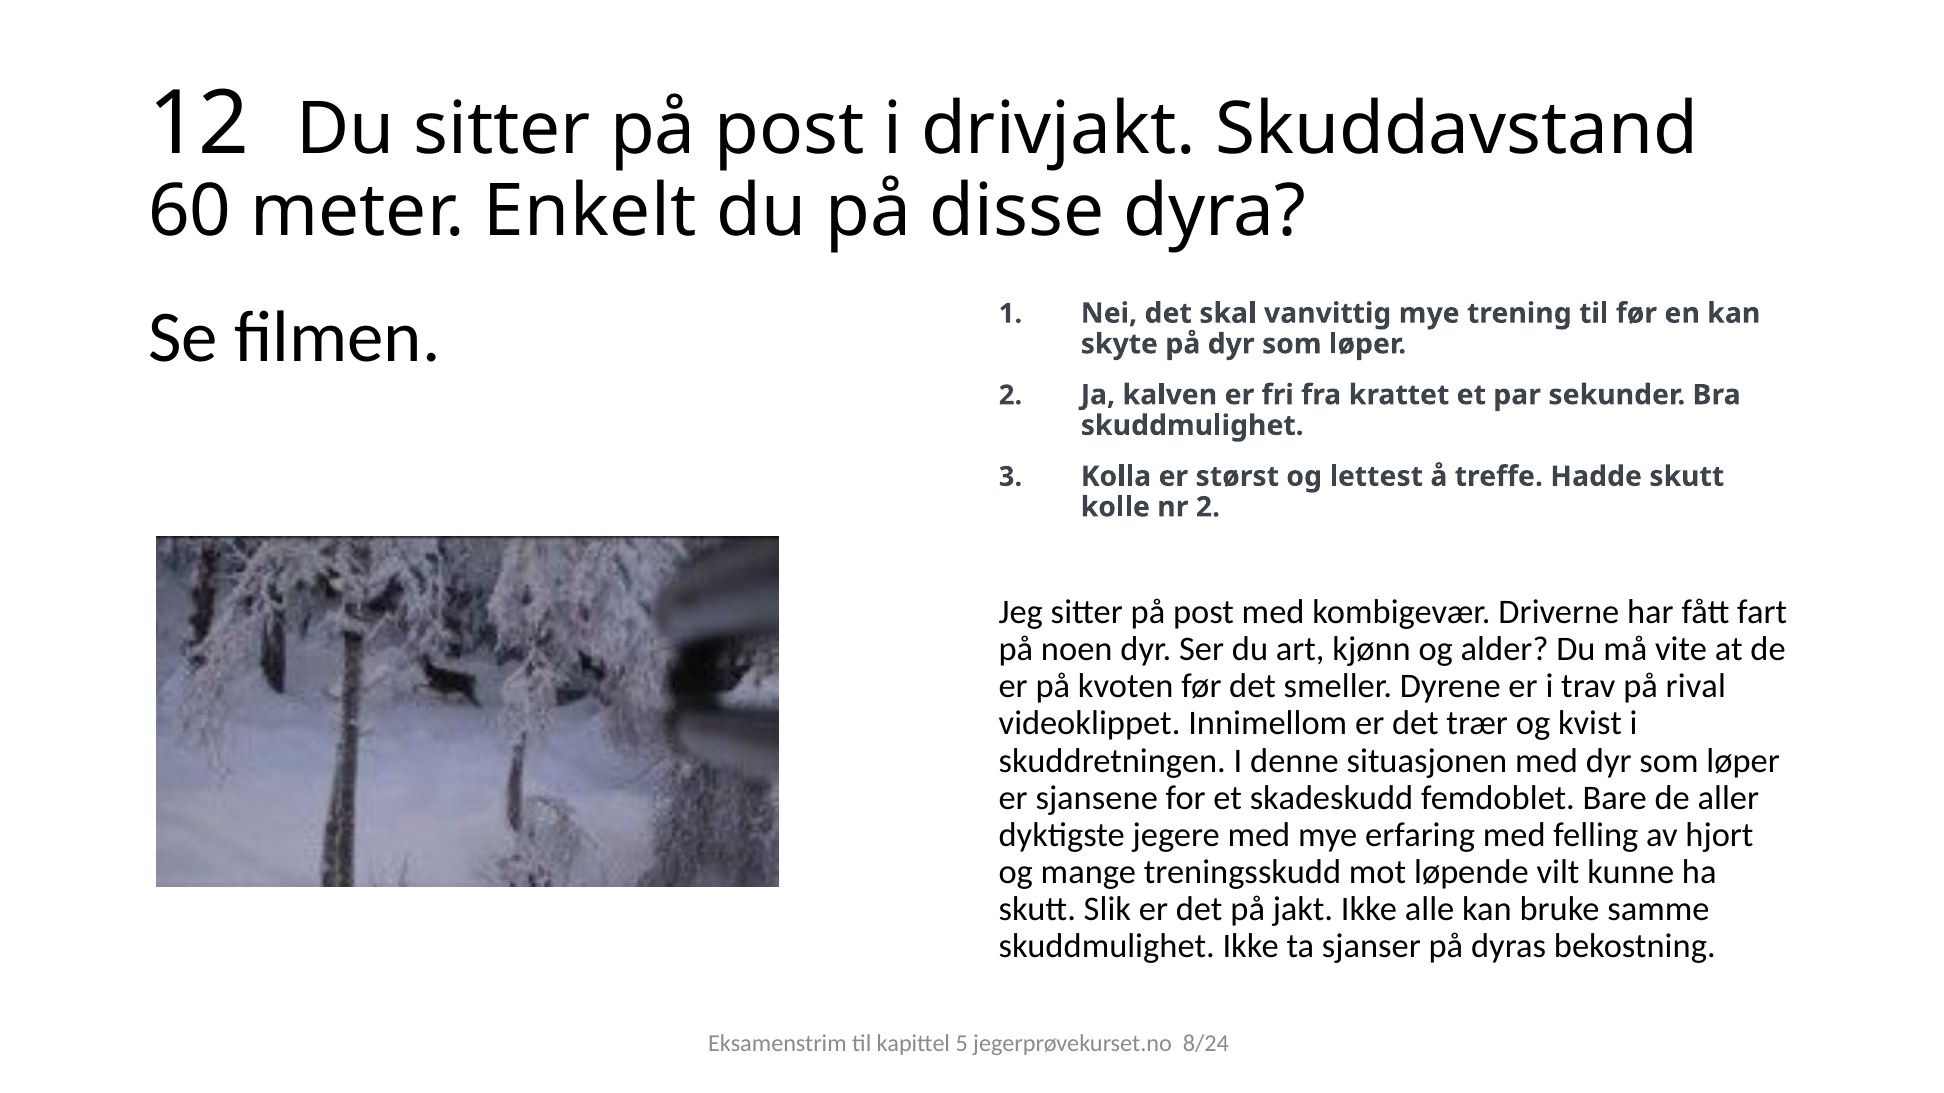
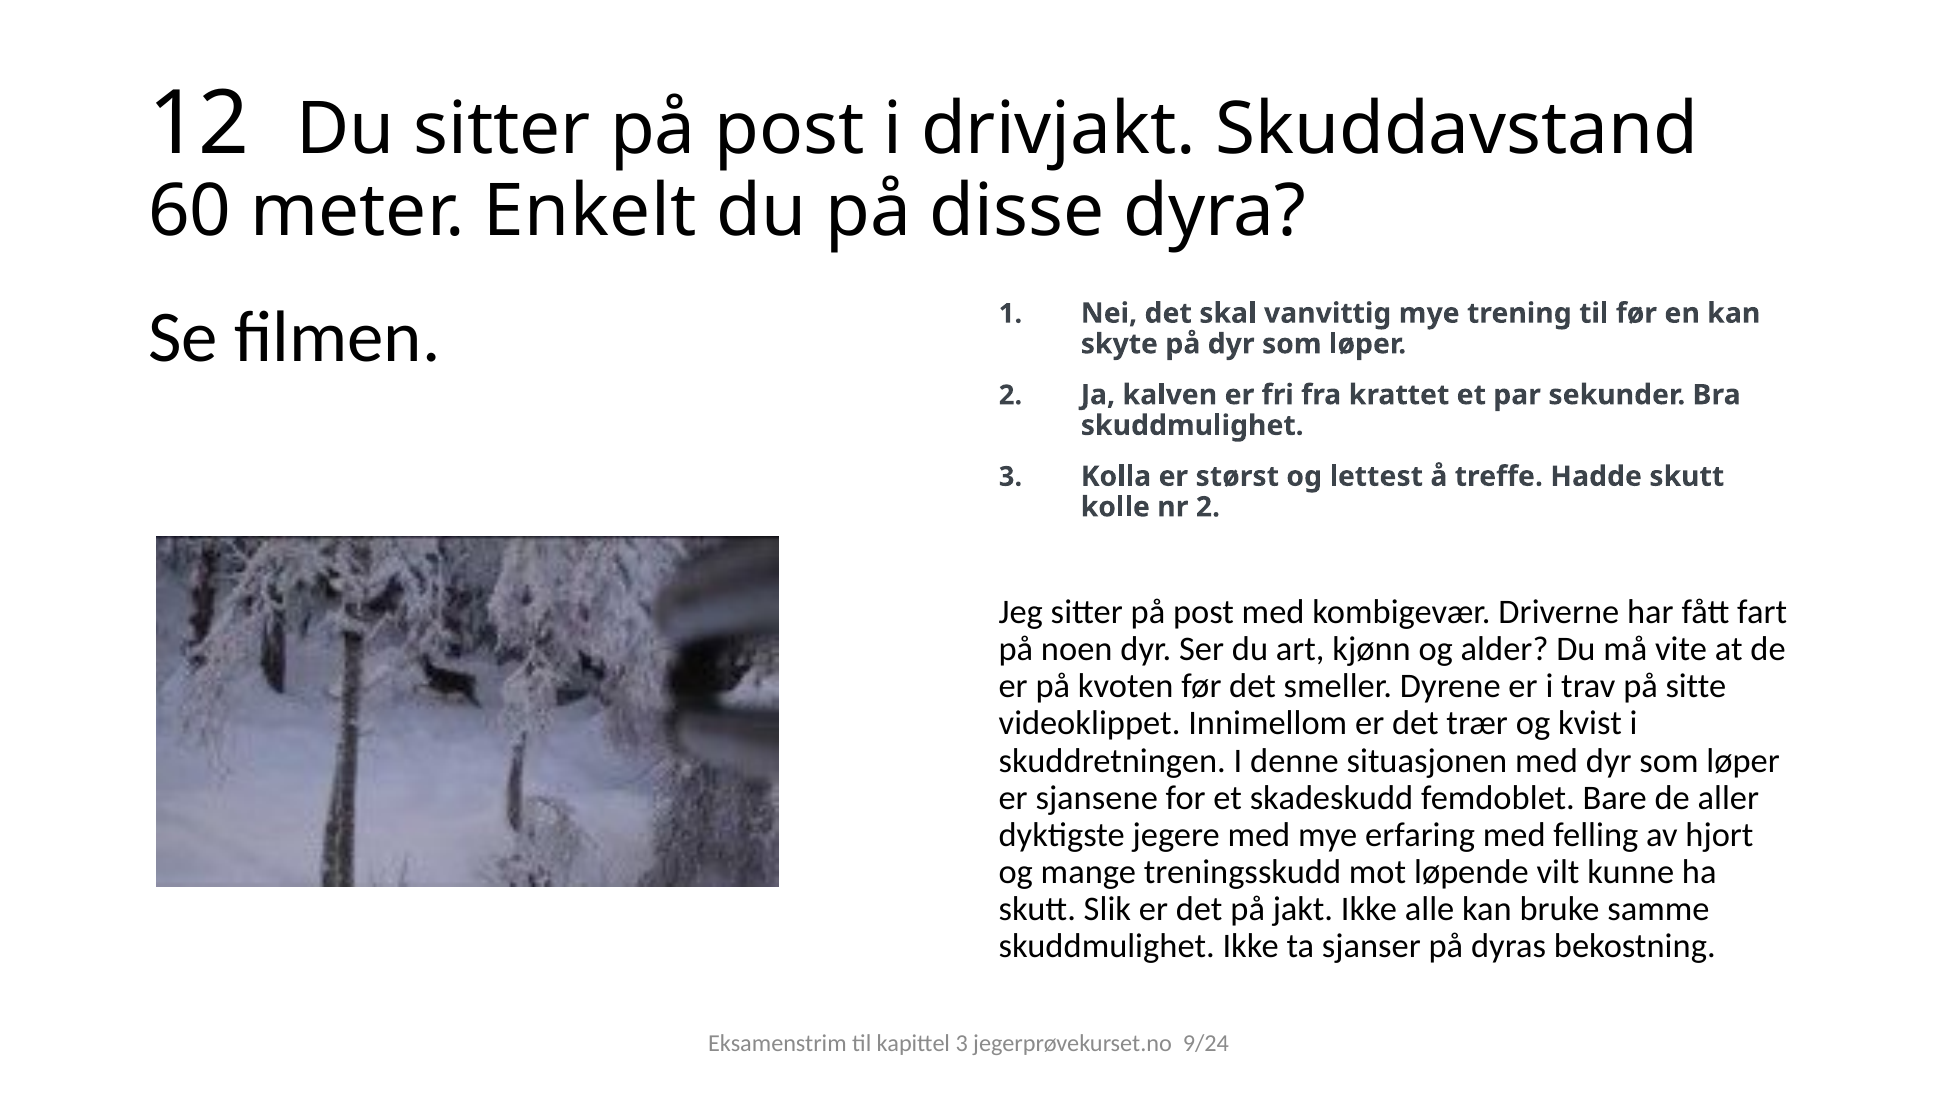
rival: rival -> sitte
kapittel 5: 5 -> 3
8/24: 8/24 -> 9/24
